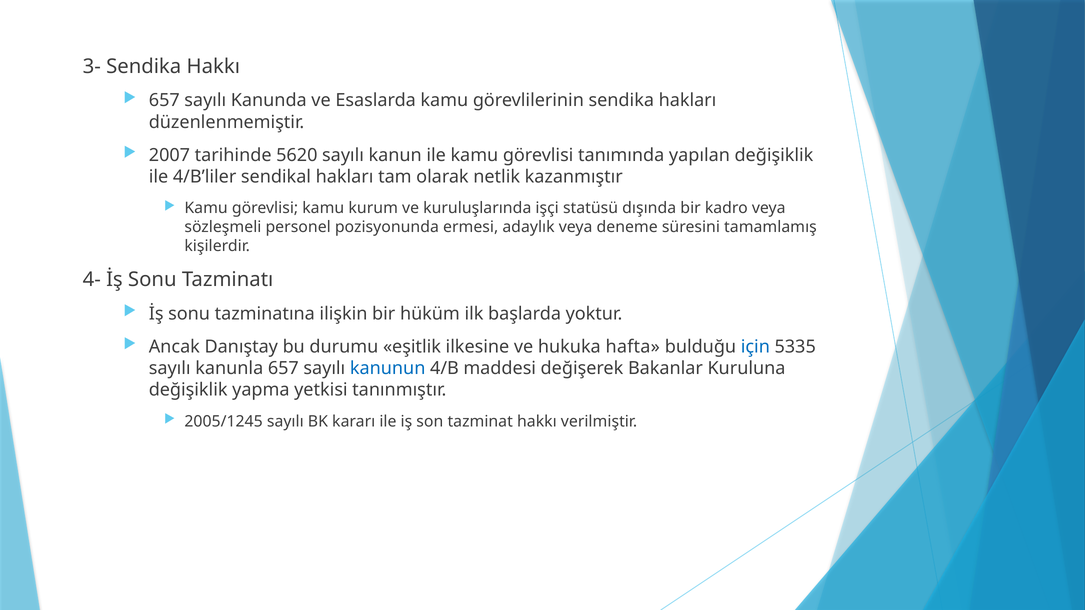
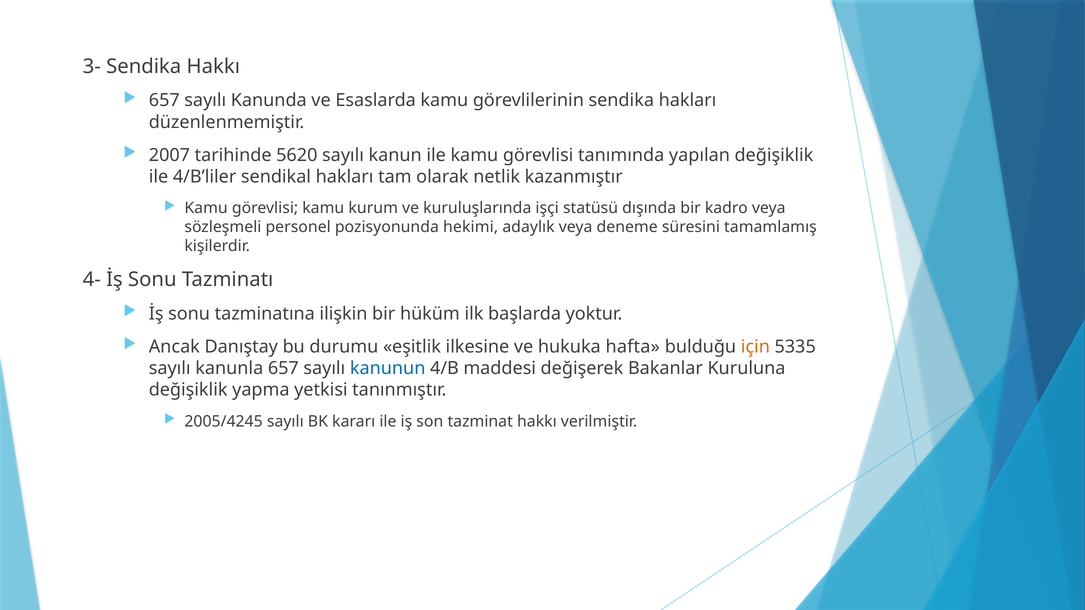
ermesi: ermesi -> hekimi
için colour: blue -> orange
2005/1245: 2005/1245 -> 2005/4245
